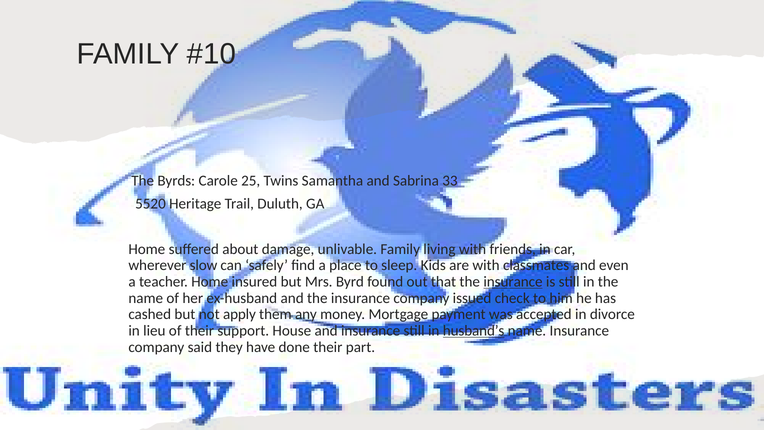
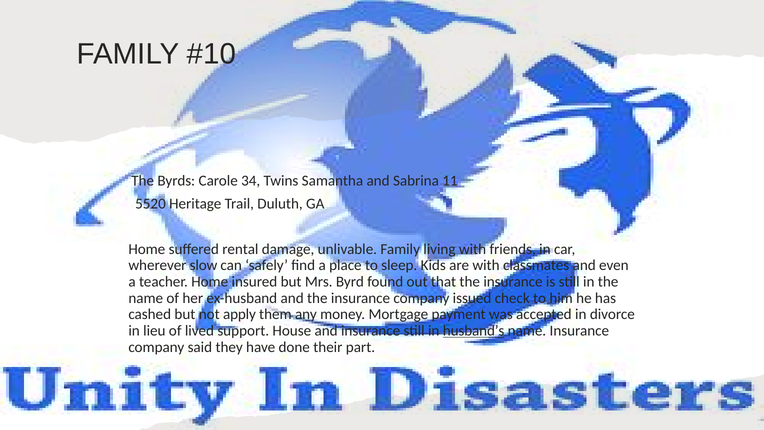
25: 25 -> 34
33: 33 -> 11
about: about -> rental
insurance at (513, 282) underline: present -> none
of their: their -> lived
